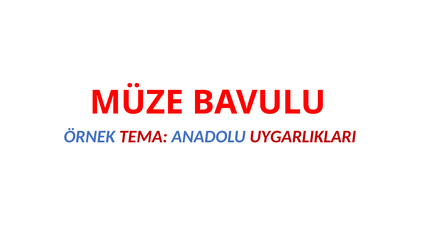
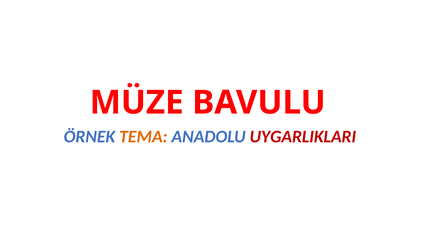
TEMA colour: red -> orange
